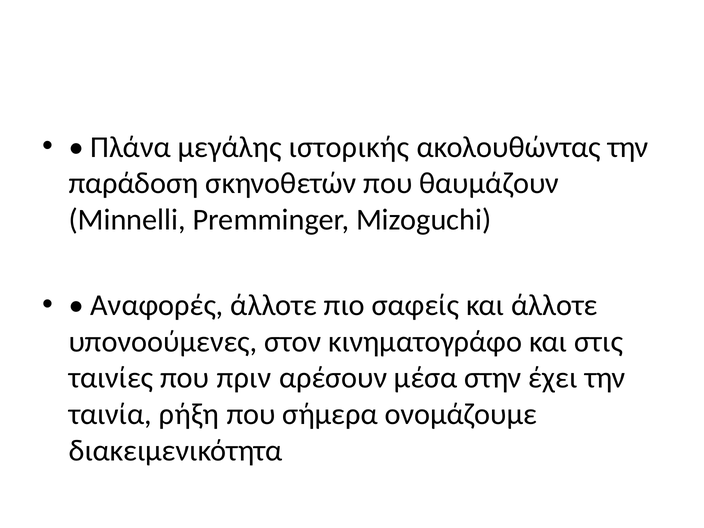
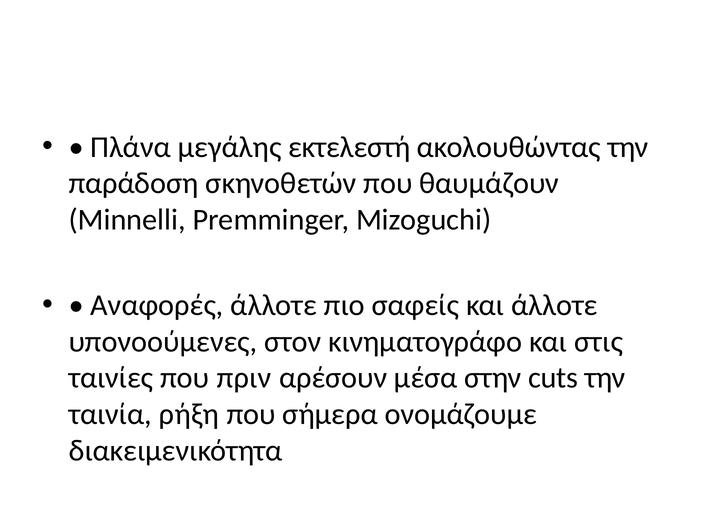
ιστορικής: ιστορικής -> εκτελεστή
έχει: έχει -> cuts
